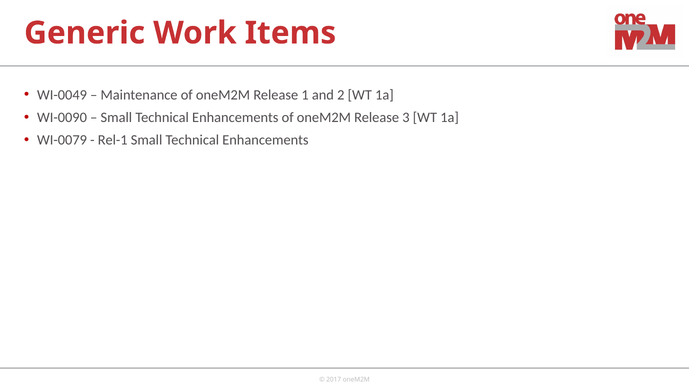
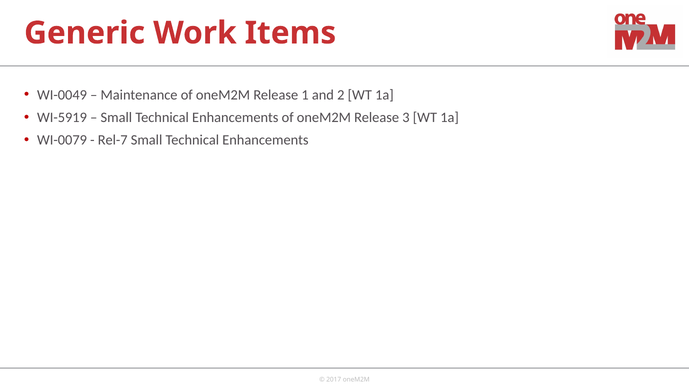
WI-0090: WI-0090 -> WI-5919
Rel-1: Rel-1 -> Rel-7
